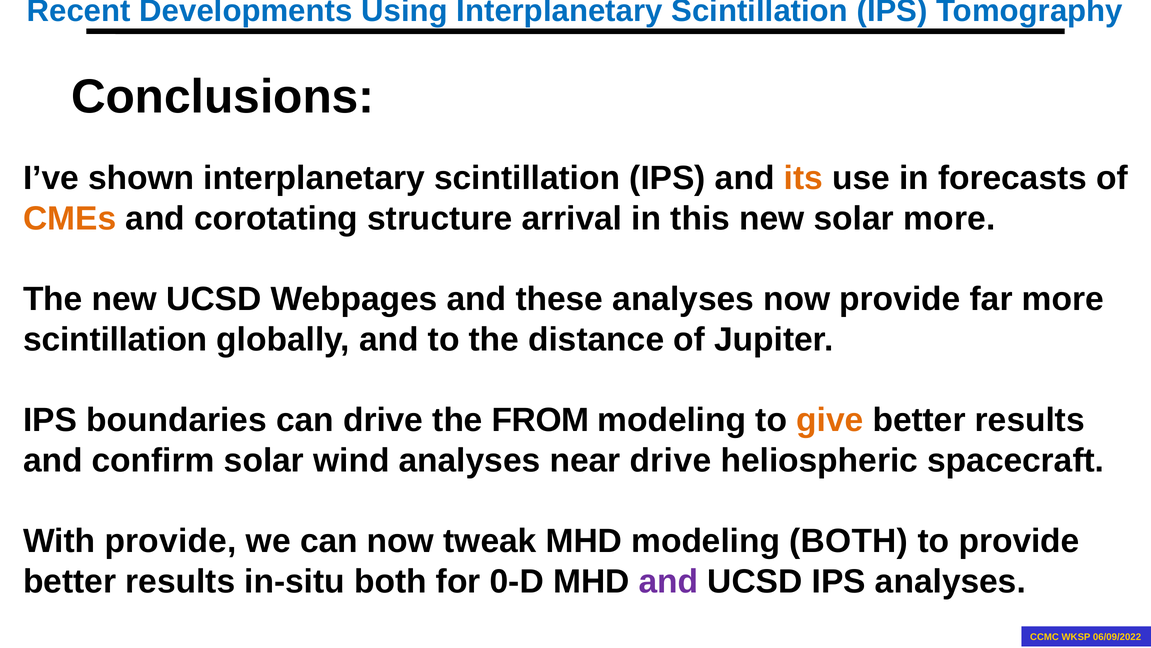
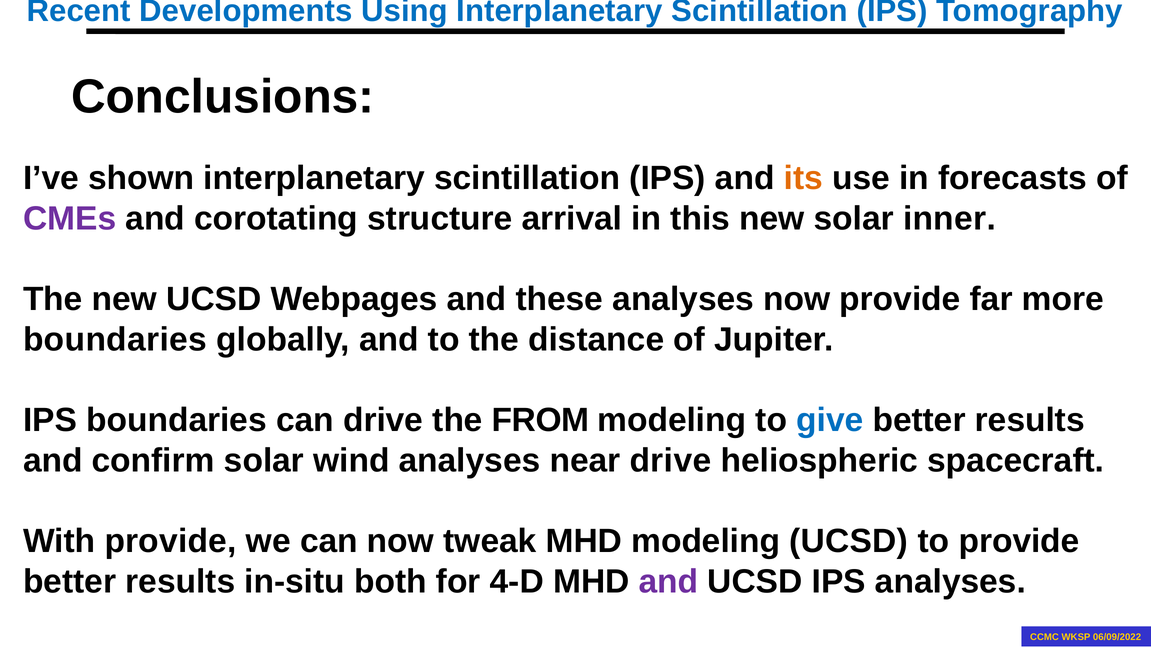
CMEs colour: orange -> purple
solar more: more -> inner
scintillation at (115, 339): scintillation -> boundaries
give colour: orange -> blue
modeling BOTH: BOTH -> UCSD
0-D: 0-D -> 4-D
